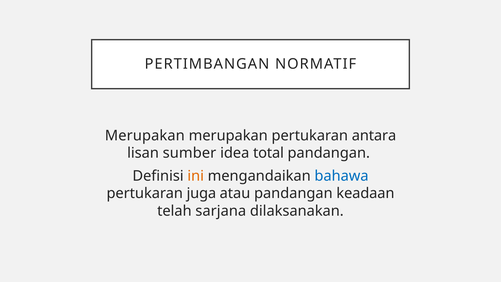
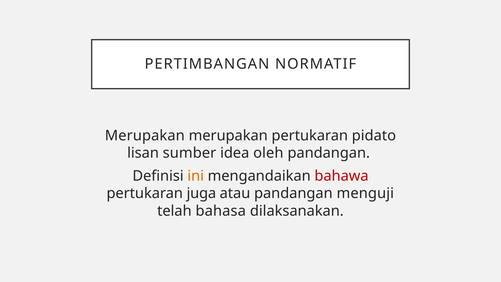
antara: antara -> pidato
total: total -> oleh
bahawa colour: blue -> red
keadaan: keadaan -> menguji
sarjana: sarjana -> bahasa
